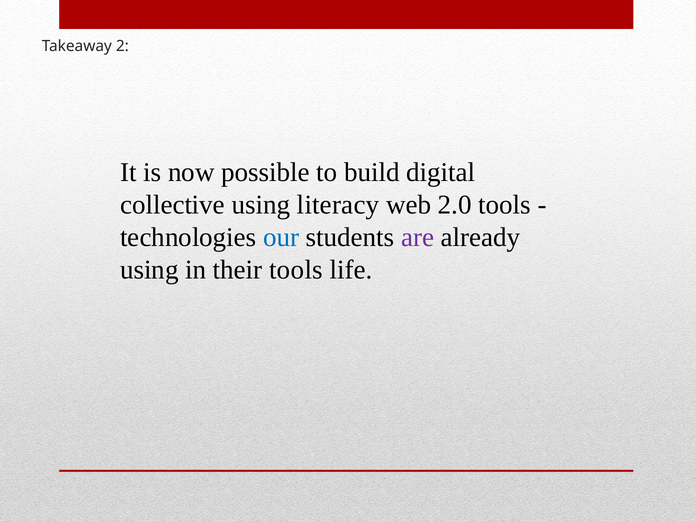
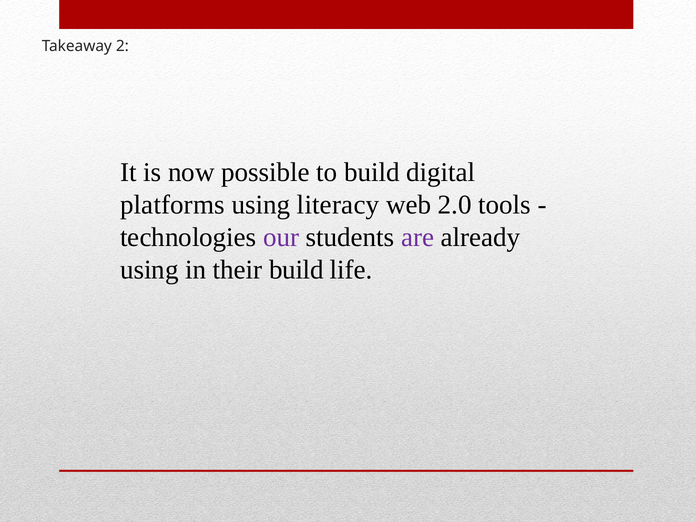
collective: collective -> platforms
our colour: blue -> purple
their tools: tools -> build
